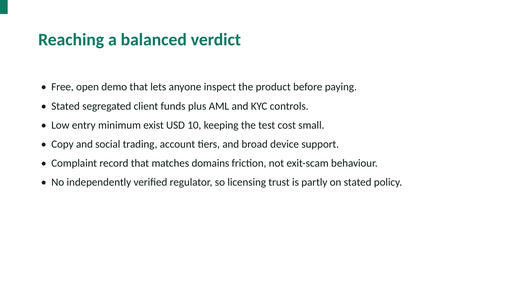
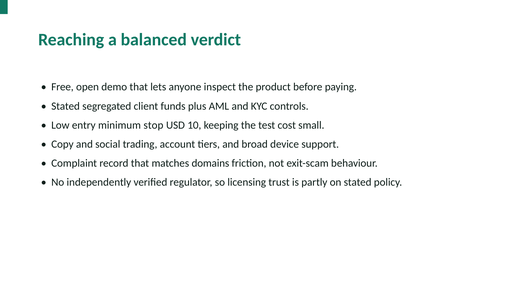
exist: exist -> stop
